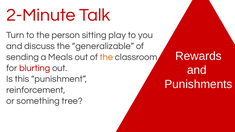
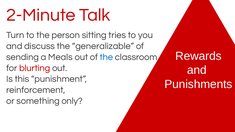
play: play -> tries
the at (106, 57) colour: orange -> blue
tree: tree -> only
